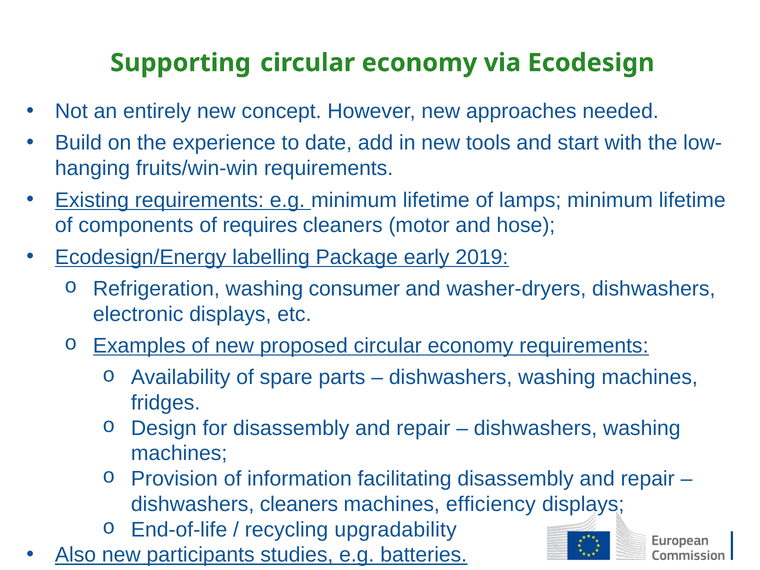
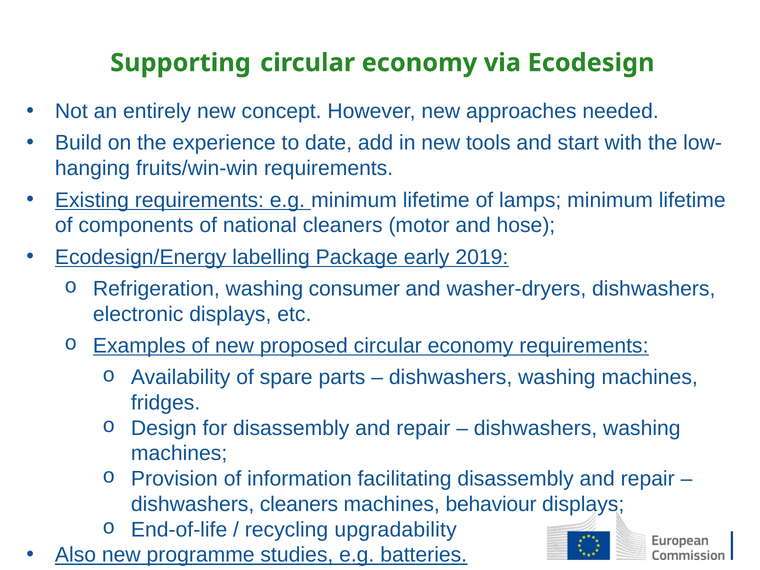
requires: requires -> national
efficiency: efficiency -> behaviour
participants: participants -> programme
